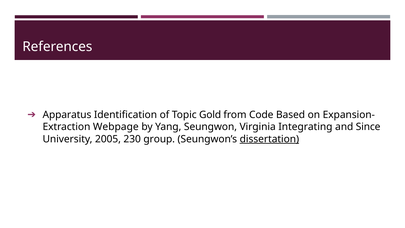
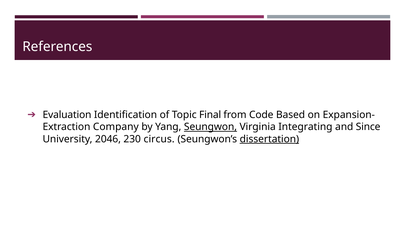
Apparatus: Apparatus -> Evaluation
Gold: Gold -> Final
Webpage: Webpage -> Company
Seungwon underline: none -> present
2005: 2005 -> 2046
group: group -> circus
